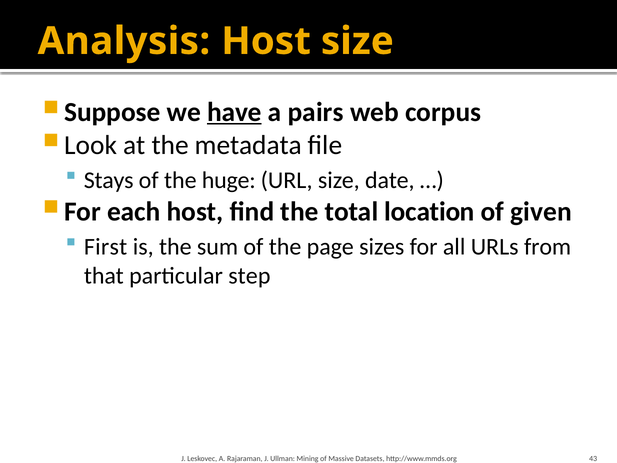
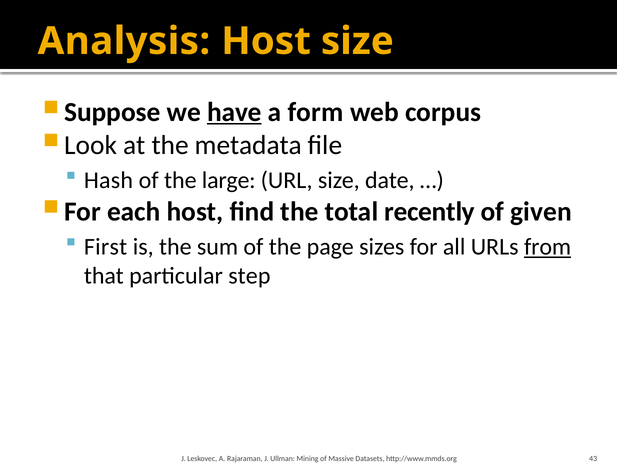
pairs: pairs -> form
Stays: Stays -> Hash
huge: huge -> large
location: location -> recently
from underline: none -> present
